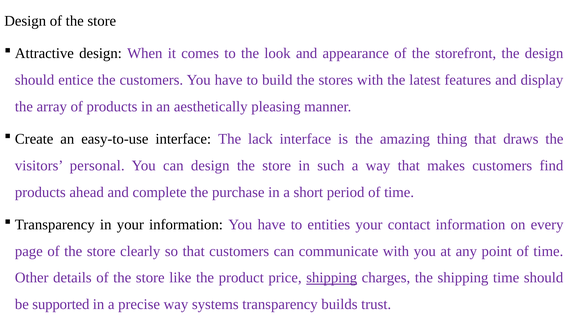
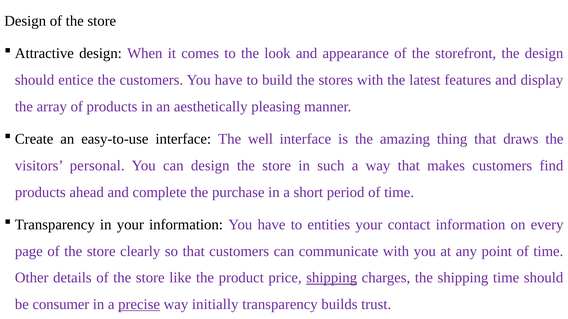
lack: lack -> well
supported: supported -> consumer
precise underline: none -> present
systems: systems -> initially
